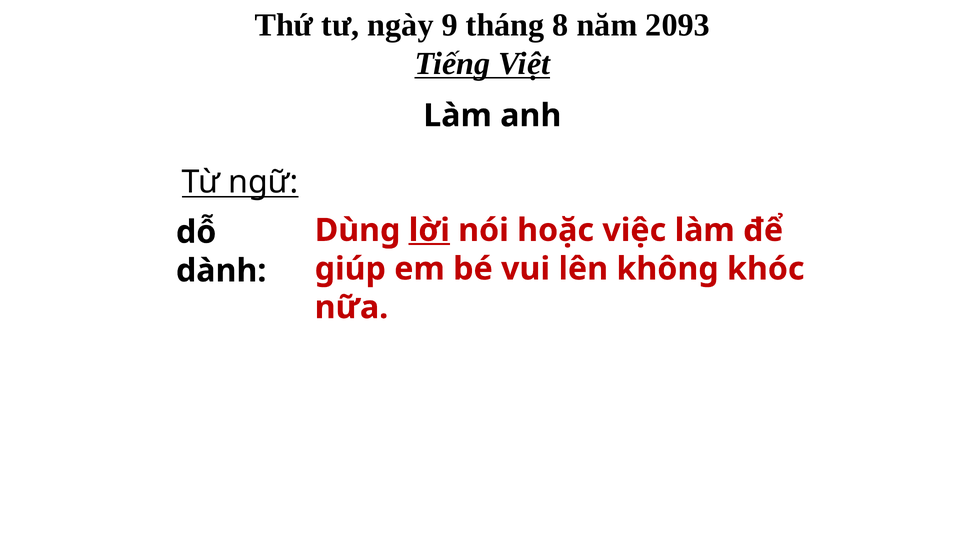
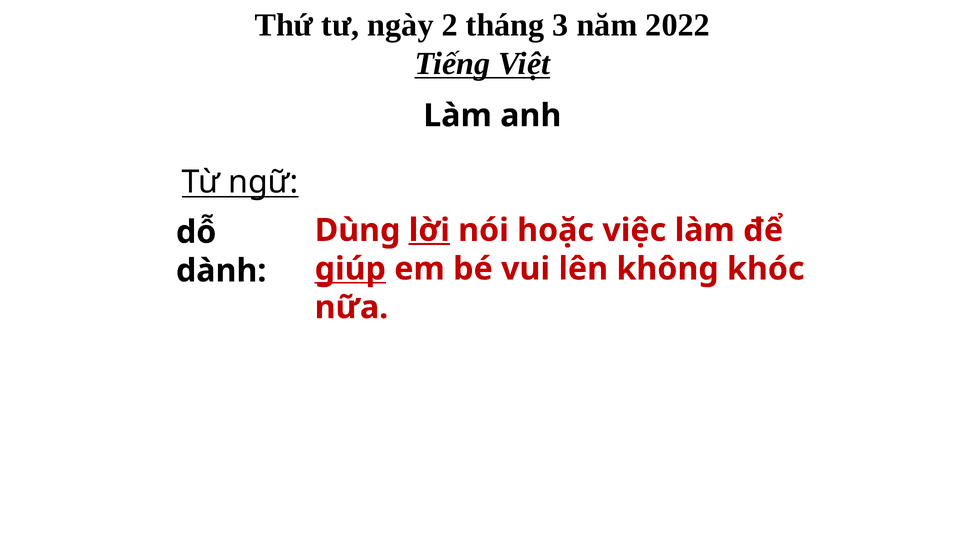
9: 9 -> 2
8: 8 -> 3
2093: 2093 -> 2022
giúp underline: none -> present
